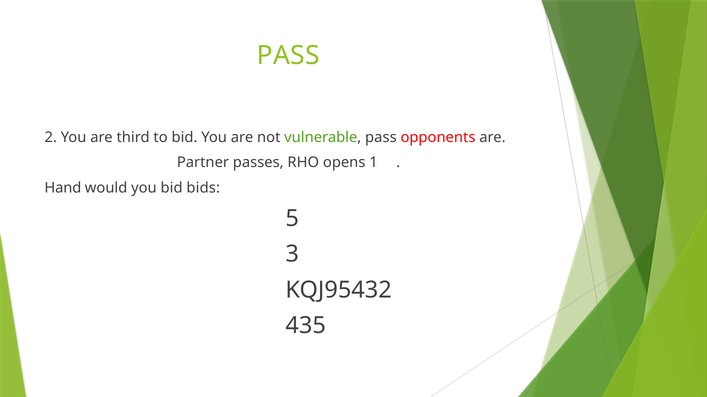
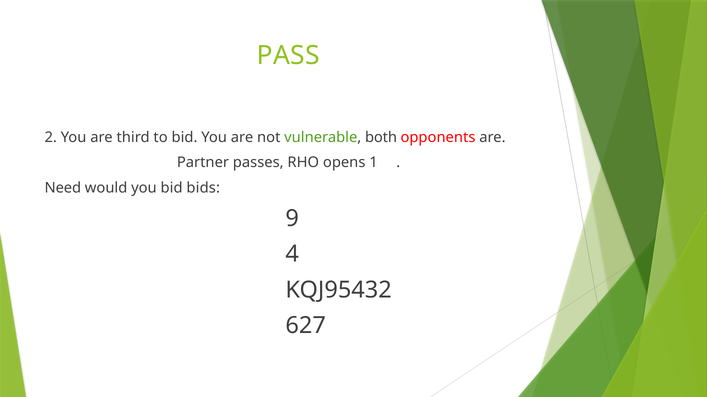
vulnerable pass: pass -> both
Hand: Hand -> Need
5: 5 -> 9
3: 3 -> 4
435: 435 -> 627
